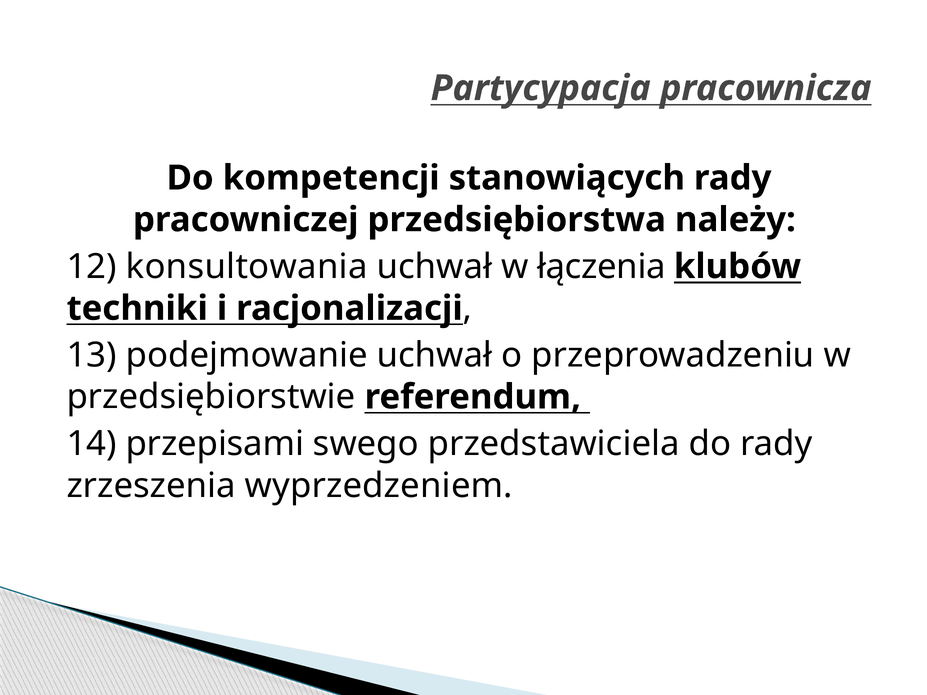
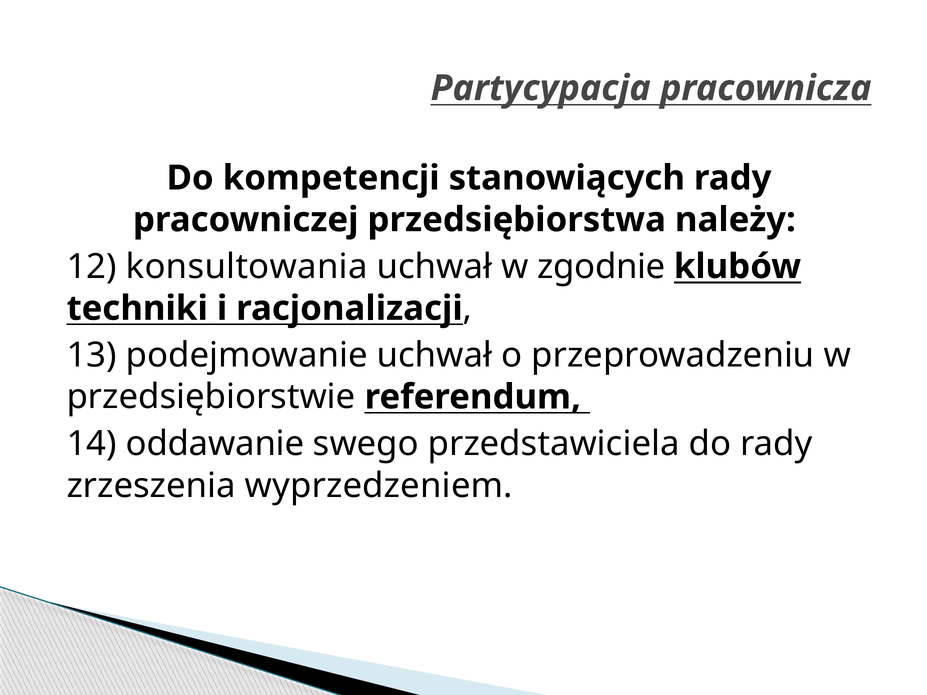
łączenia: łączenia -> zgodnie
przepisami: przepisami -> oddawanie
